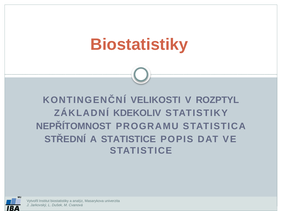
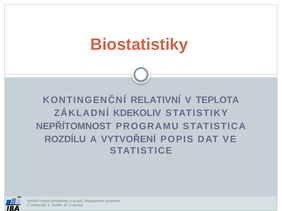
VELIKOSTI: VELIKOSTI -> RELATIVNÍ
ROZPTYL: ROZPTYL -> TEPLOTA
STŘEDNÍ: STŘEDNÍ -> ROZDÍLU
A STATISTICE: STATISTICE -> VYTVOŘENÍ
